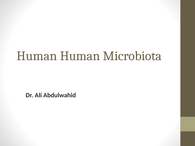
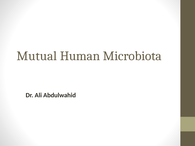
Human at (37, 56): Human -> Mutual
